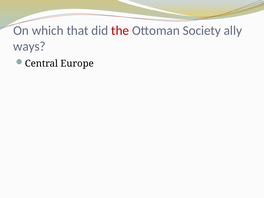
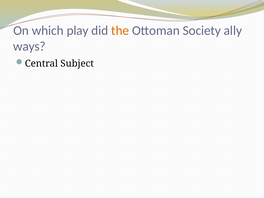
that: that -> play
the colour: red -> orange
Europe: Europe -> Subject
